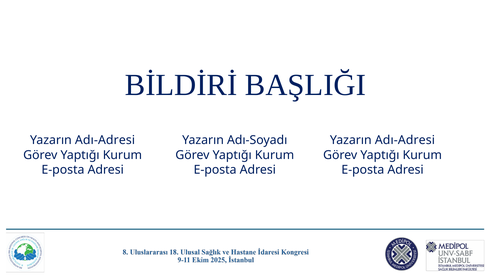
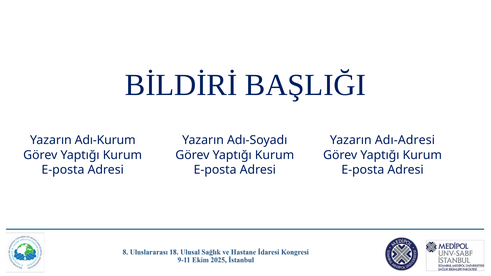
Adı-Adresi at (105, 140): Adı-Adresi -> Adı-Kurum
